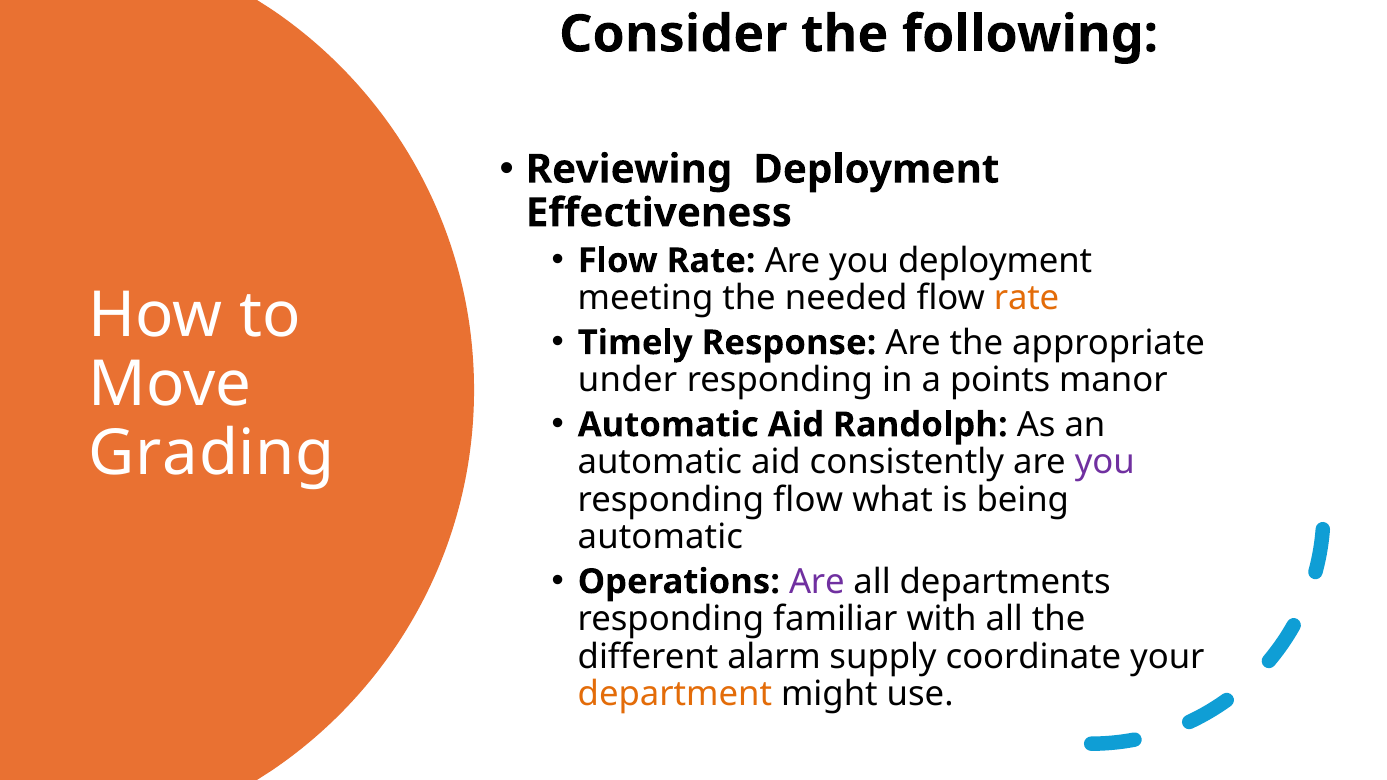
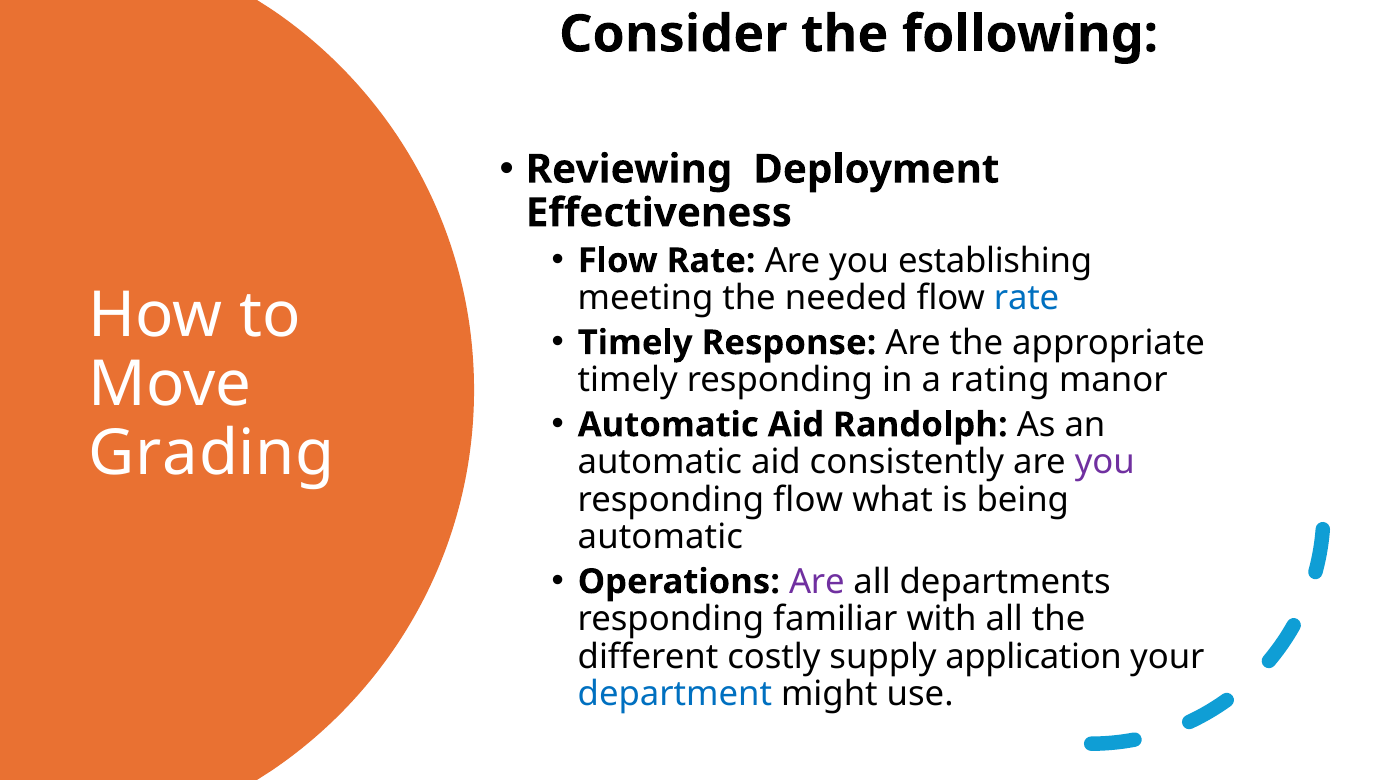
you deployment: deployment -> establishing
rate at (1027, 298) colour: orange -> blue
under at (628, 380): under -> timely
points: points -> rating
alarm: alarm -> costly
coordinate: coordinate -> application
department colour: orange -> blue
